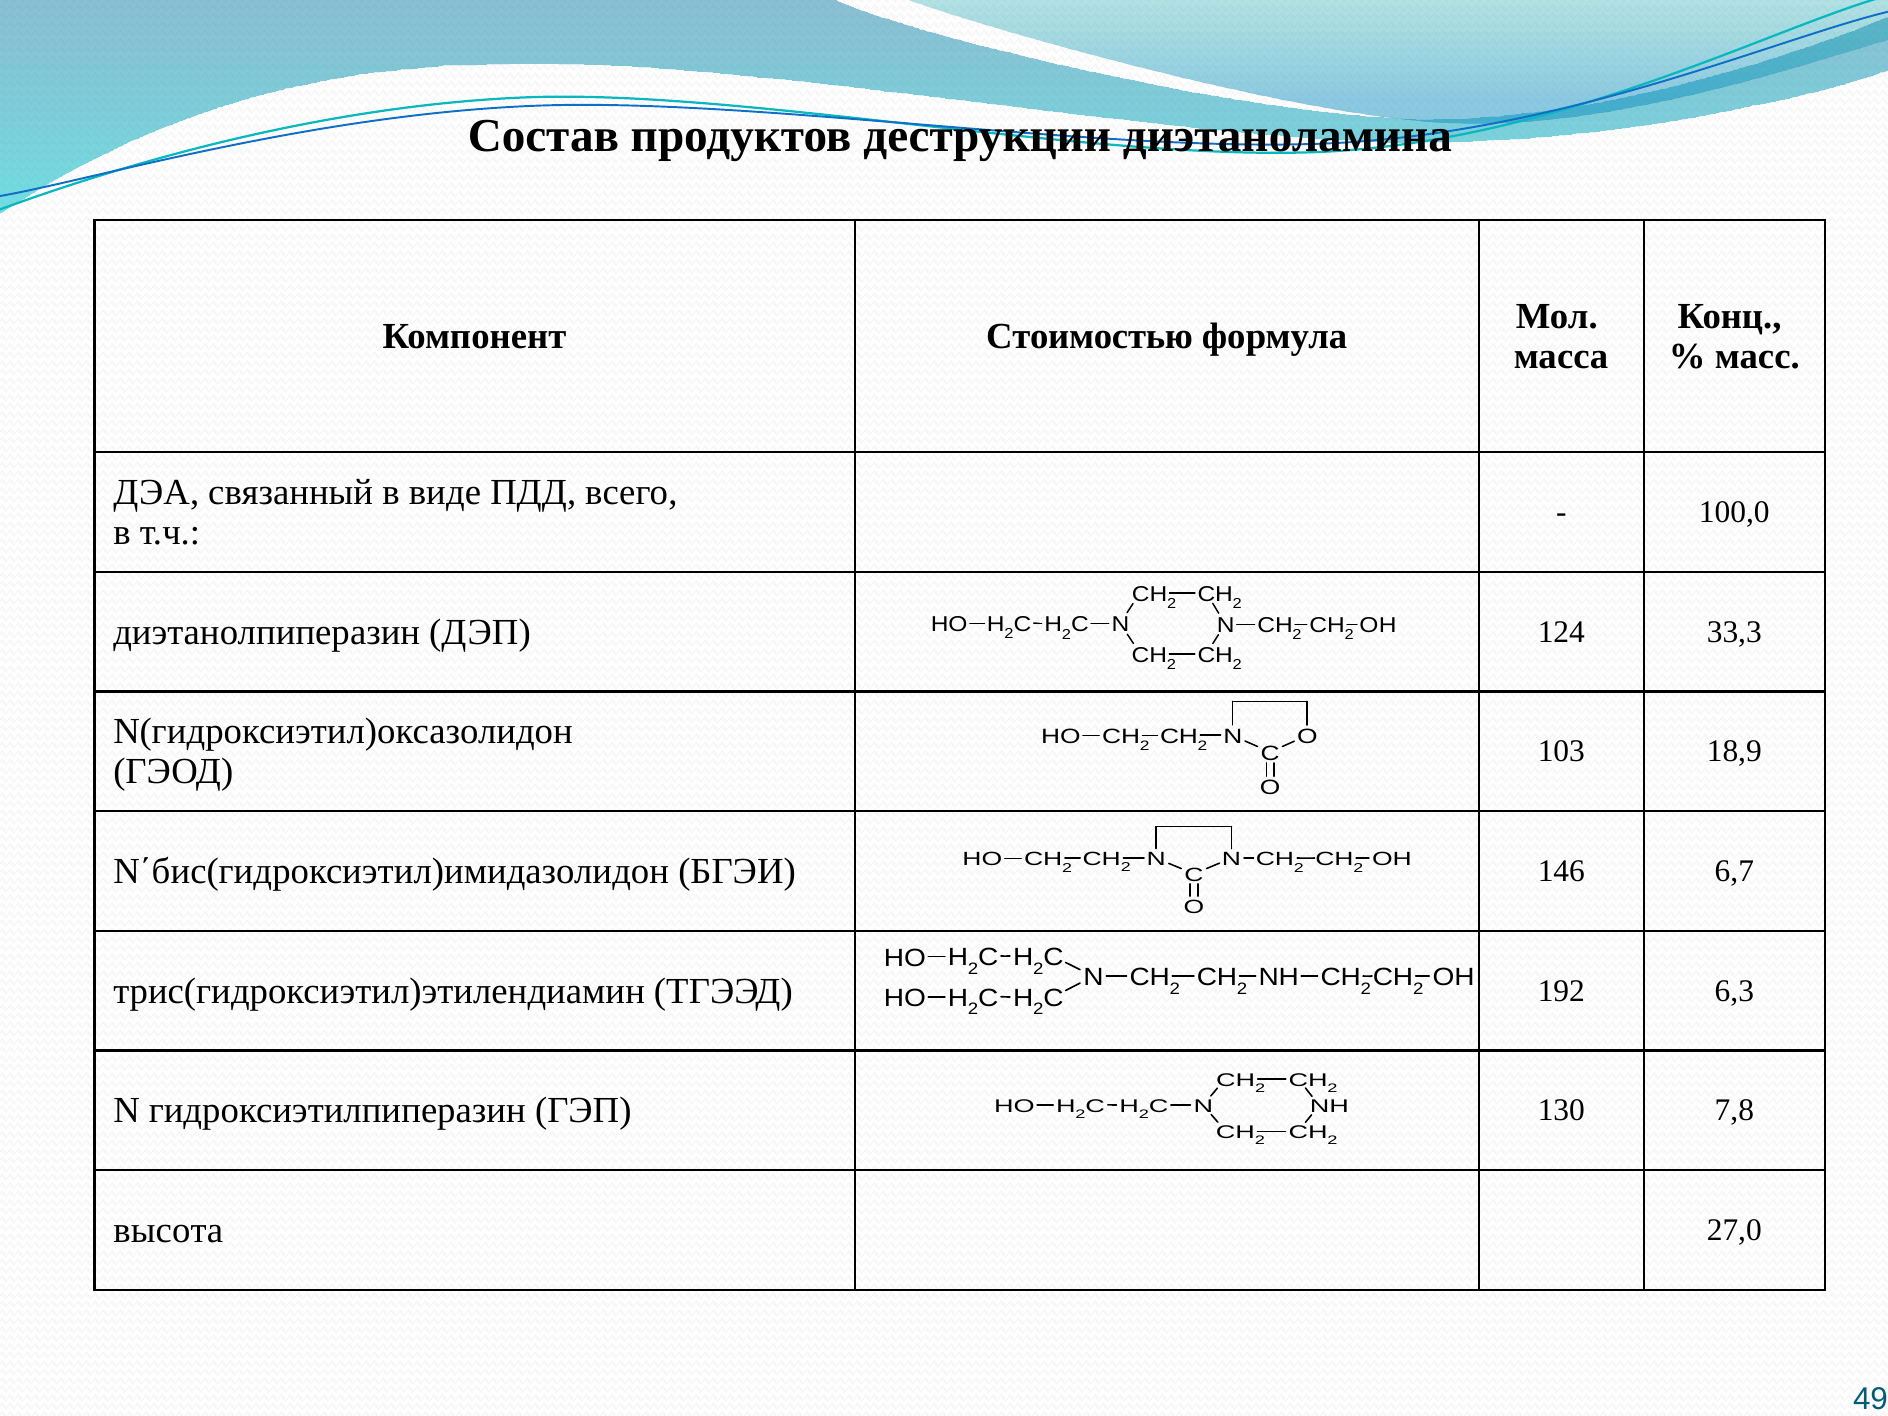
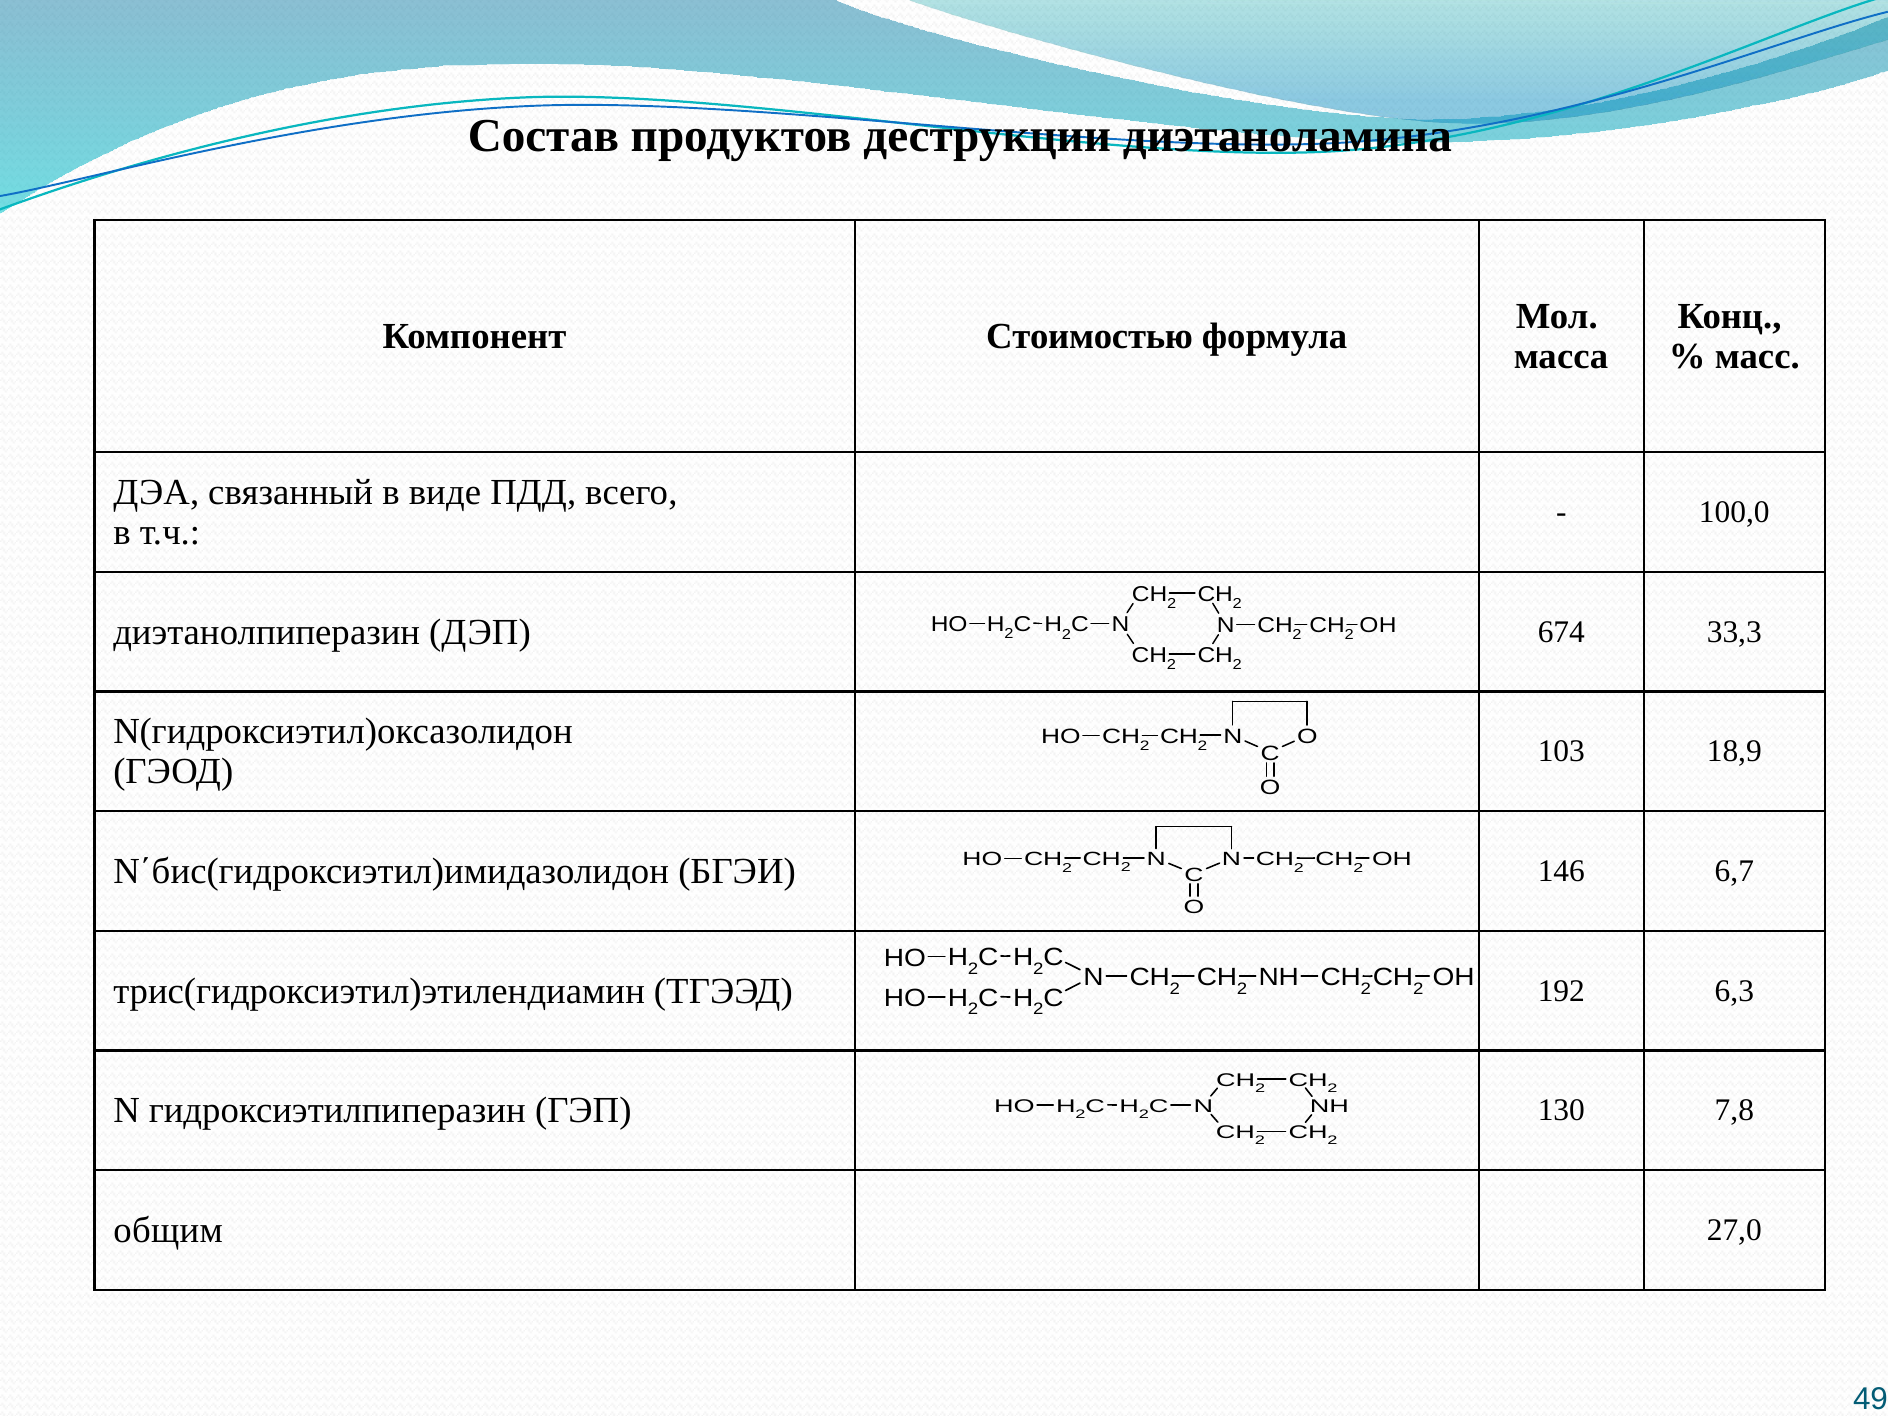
124: 124 -> 674
высота: высота -> общим
